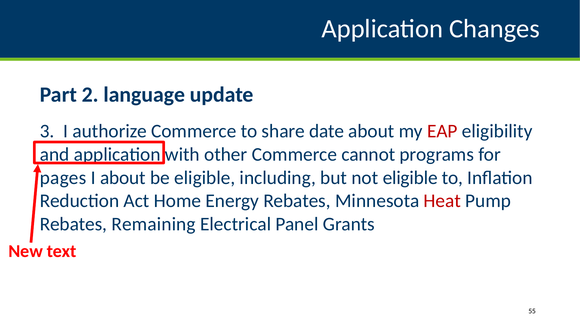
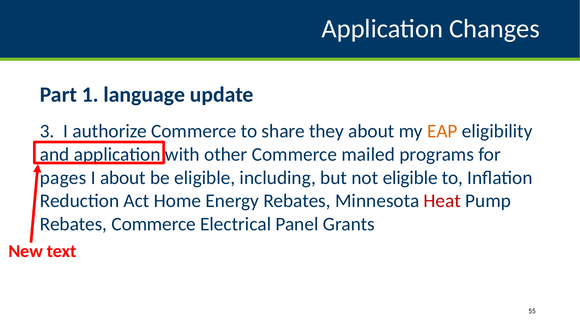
2: 2 -> 1
date: date -> they
EAP colour: red -> orange
cannot: cannot -> mailed
Rebates Remaining: Remaining -> Commerce
